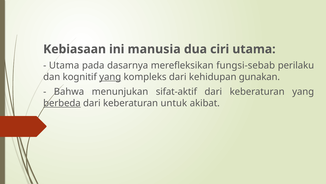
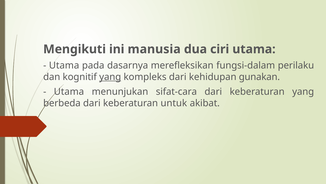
Kebiasaan: Kebiasaan -> Mengikuti
fungsi-sebab: fungsi-sebab -> fungsi-dalam
Bahwa at (69, 91): Bahwa -> Utama
sifat-aktif: sifat-aktif -> sifat-cara
berbeda underline: present -> none
